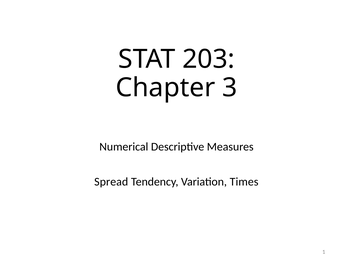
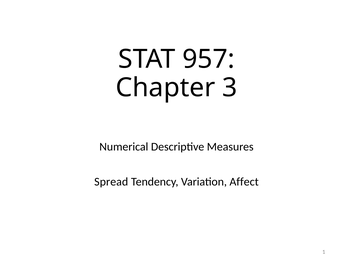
203: 203 -> 957
Times: Times -> Affect
